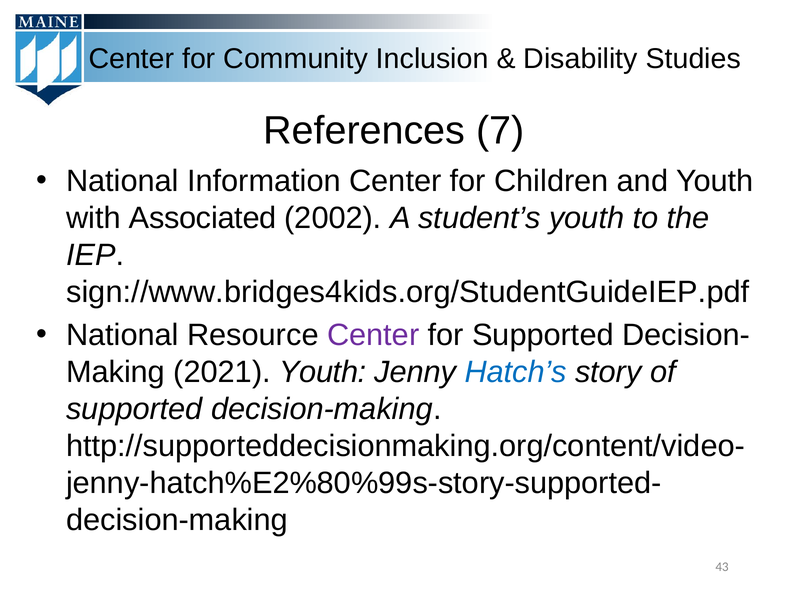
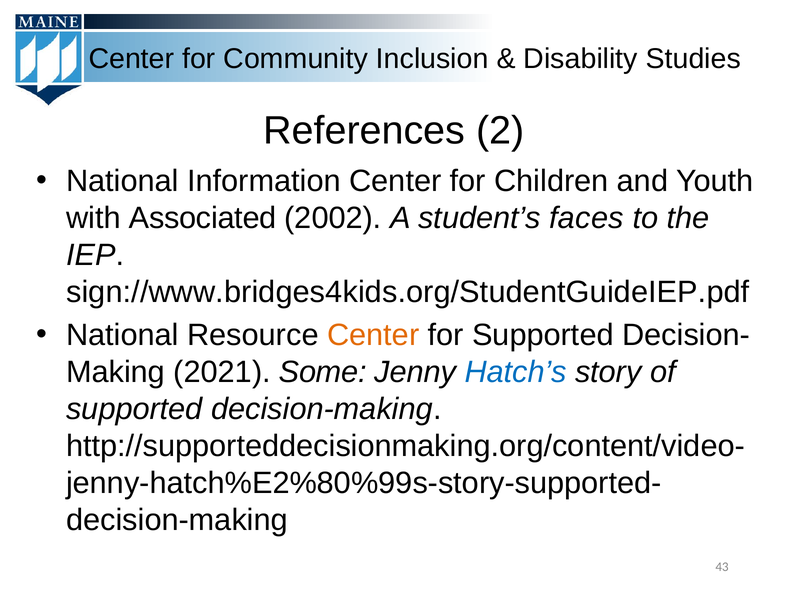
7: 7 -> 2
student’s youth: youth -> faces
Center at (373, 335) colour: purple -> orange
2021 Youth: Youth -> Some
